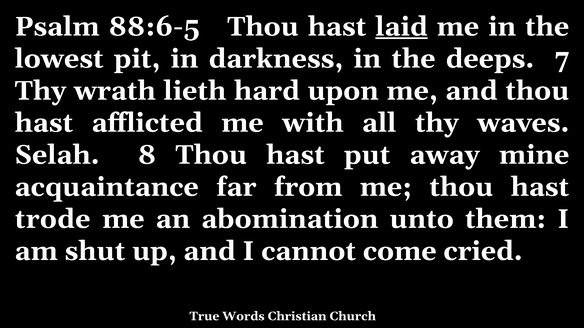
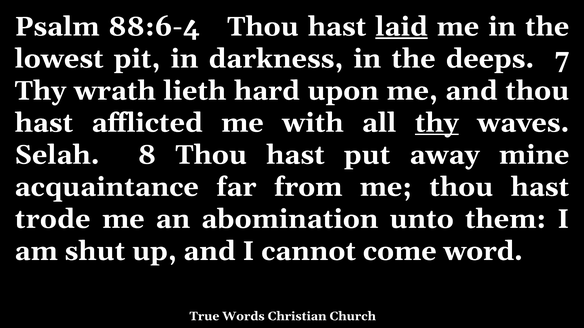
88:6-5: 88:6-5 -> 88:6-4
thy at (437, 123) underline: none -> present
cried: cried -> word
